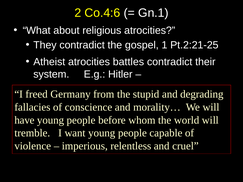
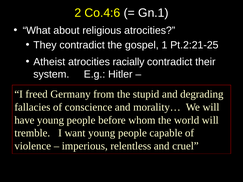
battles: battles -> racially
